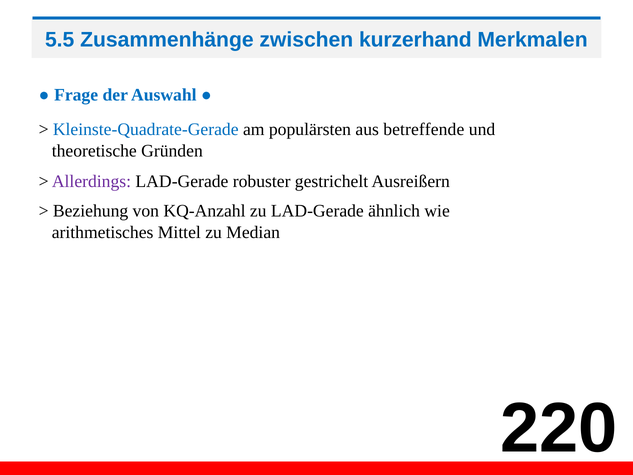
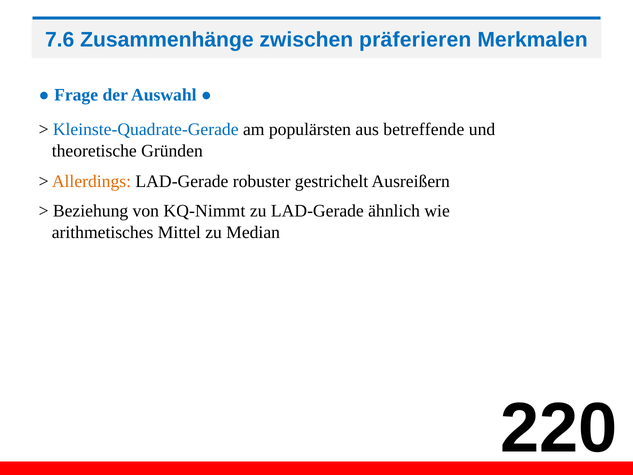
5.5: 5.5 -> 7.6
kurzerhand: kurzerhand -> präferieren
Allerdings colour: purple -> orange
KQ-Anzahl: KQ-Anzahl -> KQ-Nimmt
